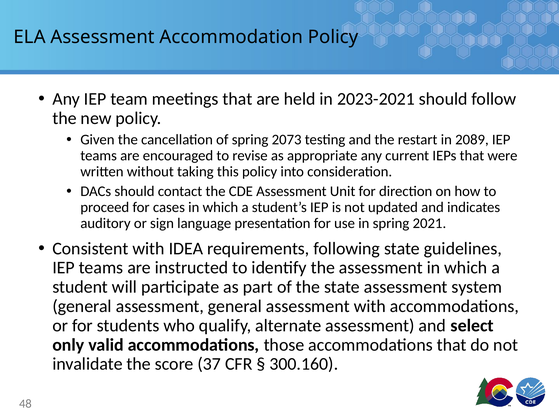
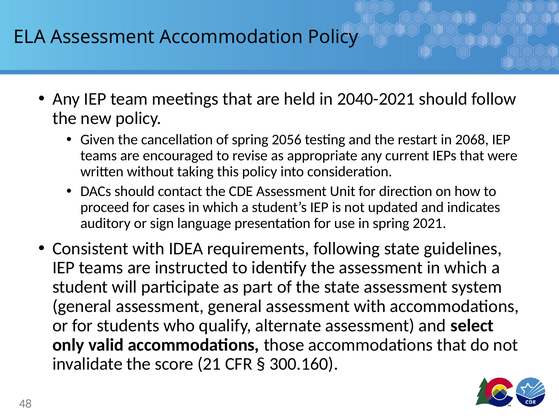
2023-2021: 2023-2021 -> 2040-2021
2073: 2073 -> 2056
2089: 2089 -> 2068
37: 37 -> 21
